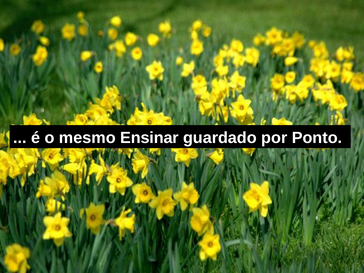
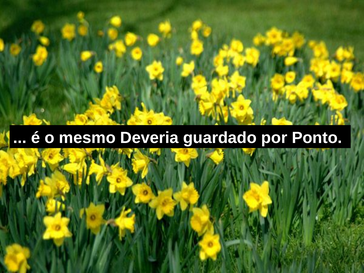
Ensinar: Ensinar -> Deveria
